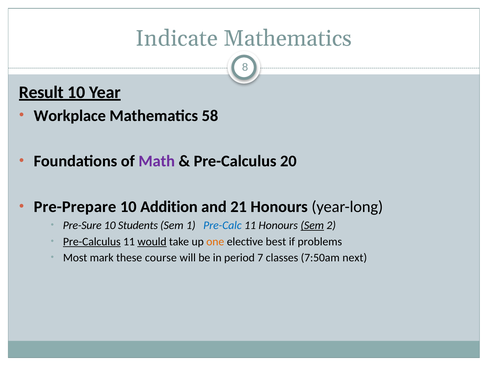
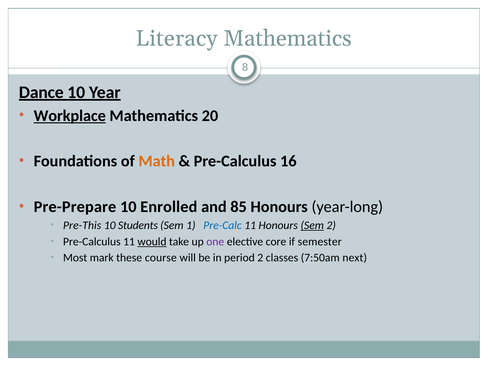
Indicate: Indicate -> Literacy
Result: Result -> Dance
Workplace underline: none -> present
58: 58 -> 20
Math colour: purple -> orange
20: 20 -> 16
Addition: Addition -> Enrolled
21: 21 -> 85
Pre-Sure: Pre-Sure -> Pre-This
Pre-Calculus at (92, 242) underline: present -> none
one colour: orange -> purple
best: best -> core
problems: problems -> semester
period 7: 7 -> 2
